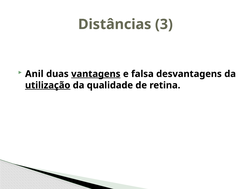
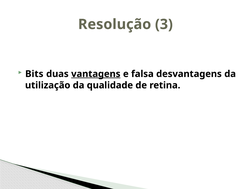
Distâncias: Distâncias -> Resolução
Anil: Anil -> Bits
utilização underline: present -> none
